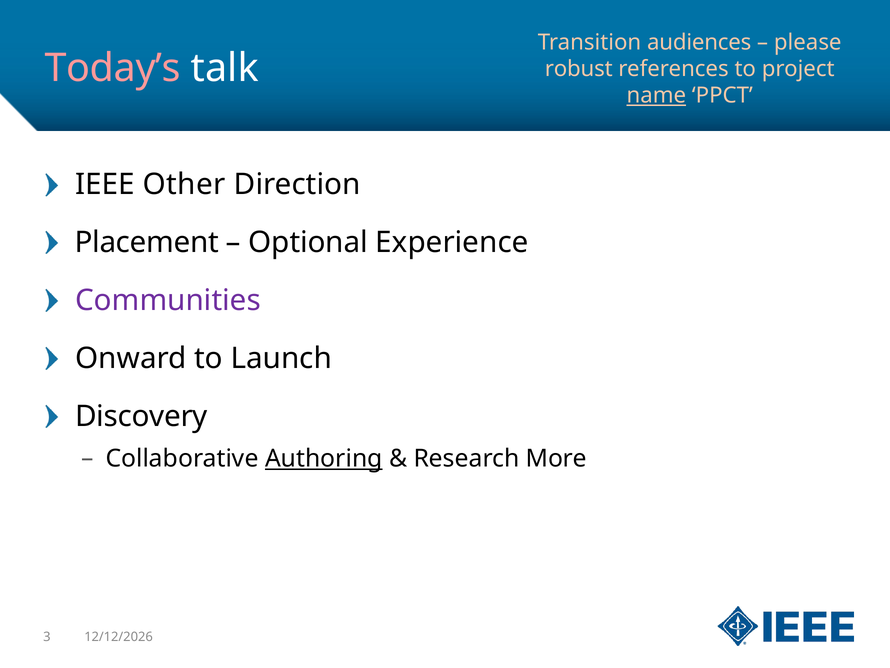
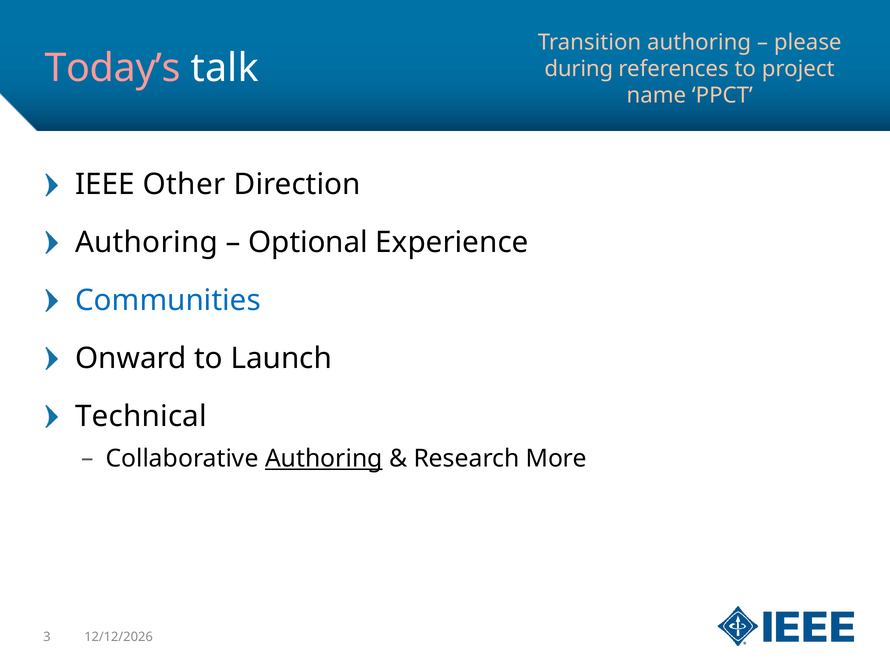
Transition audiences: audiences -> authoring
robust: robust -> during
name underline: present -> none
Placement at (147, 242): Placement -> Authoring
Communities colour: purple -> blue
Discovery: Discovery -> Technical
